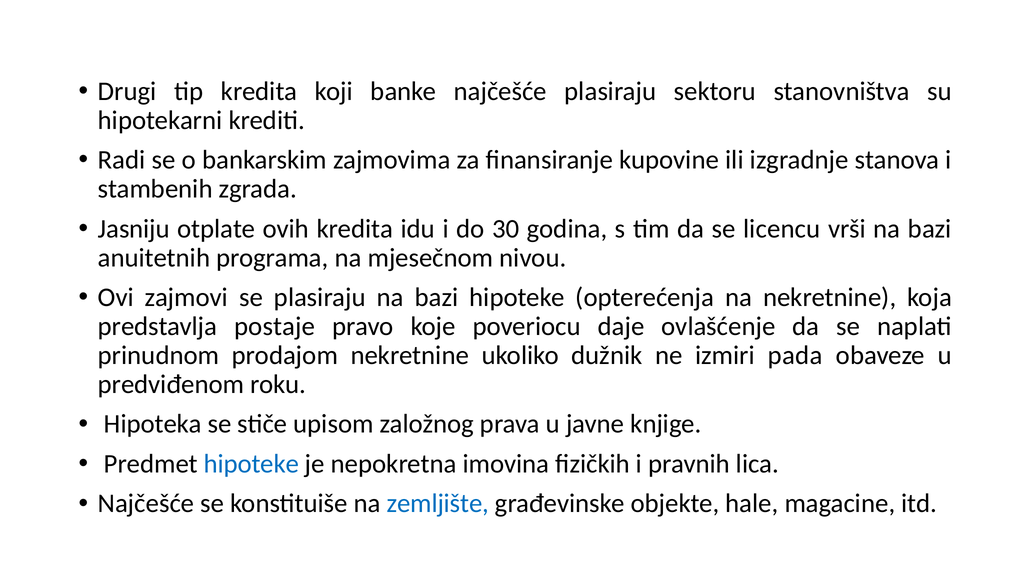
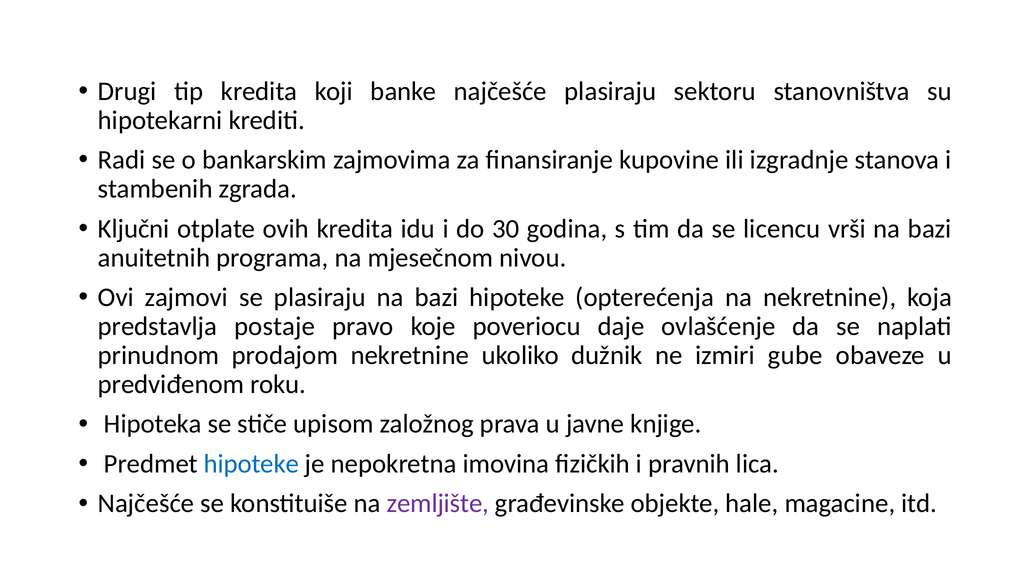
Jasniju: Jasniju -> Ključni
pada: pada -> gube
zemljište colour: blue -> purple
